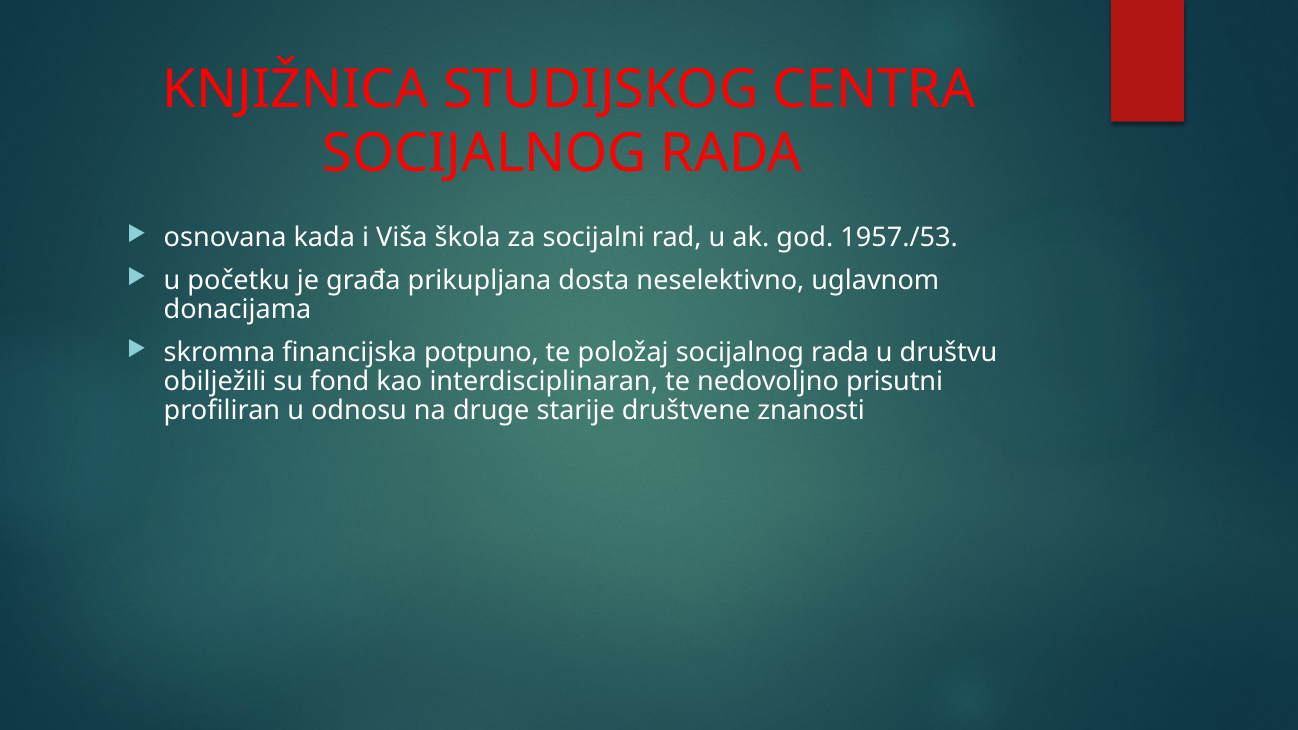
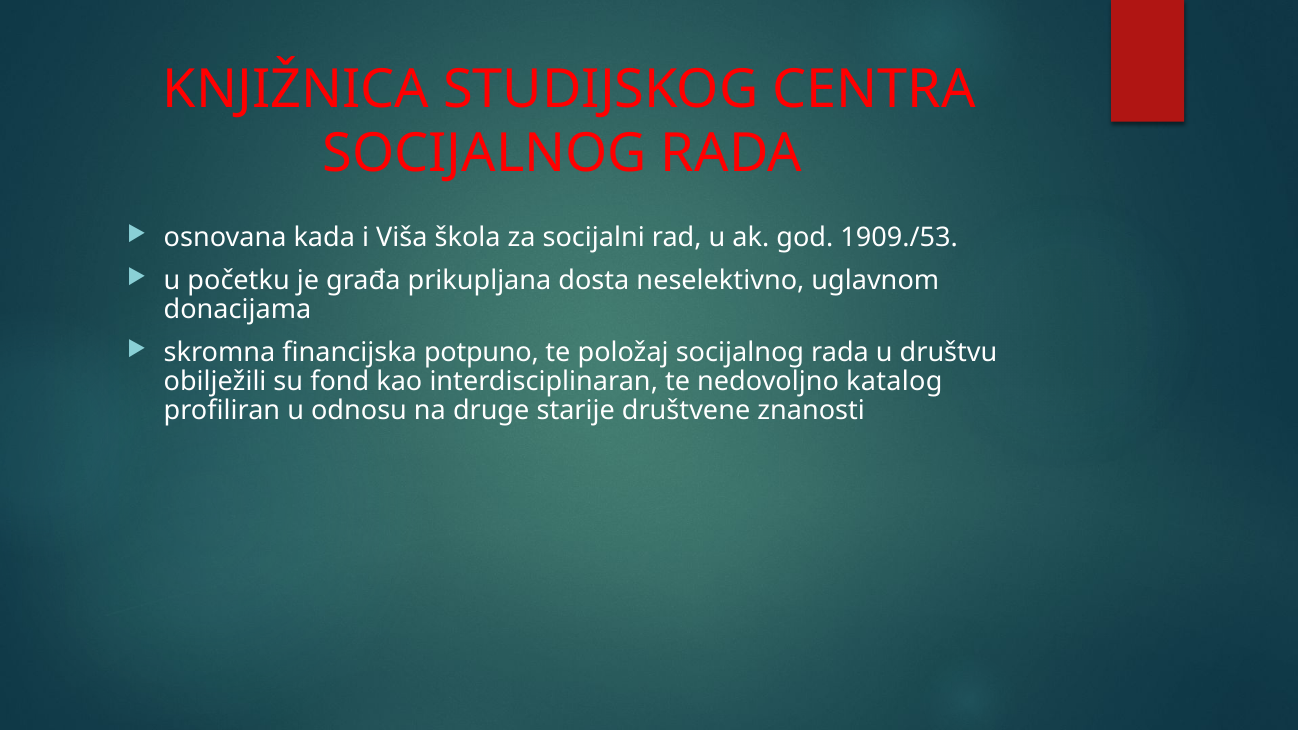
1957./53: 1957./53 -> 1909./53
prisutni: prisutni -> katalog
